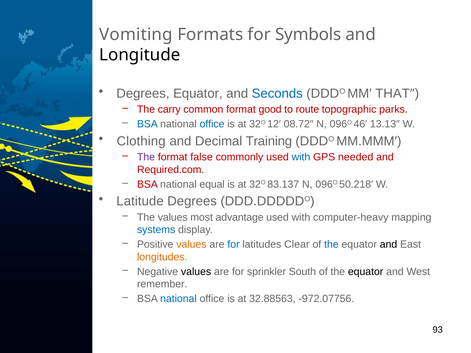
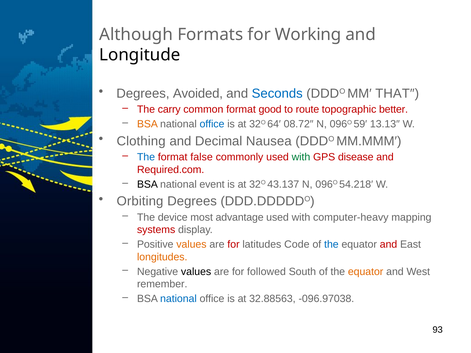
Vomiting: Vomiting -> Although
Symbols: Symbols -> Working
Degrees Equator: Equator -> Avoided
parks: parks -> better
BSA at (147, 124) colour: blue -> orange
12′: 12′ -> 64′
46′: 46′ -> 59′
Training: Training -> Nausea
The at (146, 157) colour: purple -> blue
with at (301, 157) colour: blue -> green
needed: needed -> disease
BSA at (147, 184) colour: red -> black
equal: equal -> event
83.137: 83.137 -> 43.137
50.218′: 50.218′ -> 54.218′
Latitude: Latitude -> Orbiting
The values: values -> device
systems colour: blue -> red
for at (233, 245) colour: blue -> red
Clear: Clear -> Code
and at (389, 245) colour: black -> red
sprinkler: sprinkler -> followed
equator at (366, 272) colour: black -> orange
-972.07756: -972.07756 -> -096.97038
